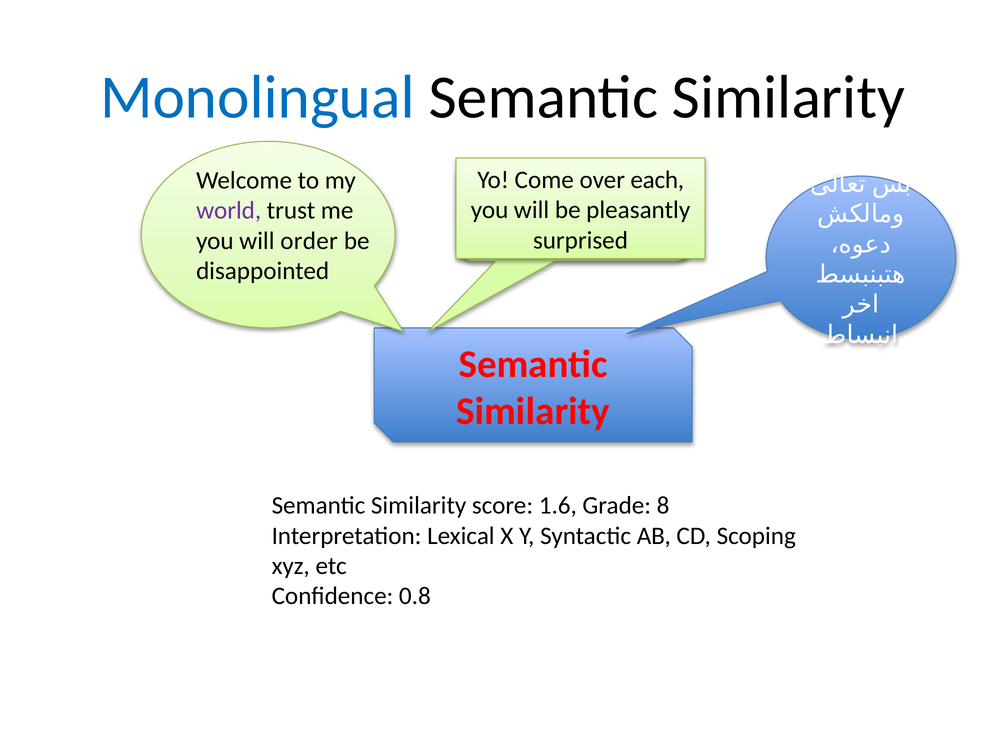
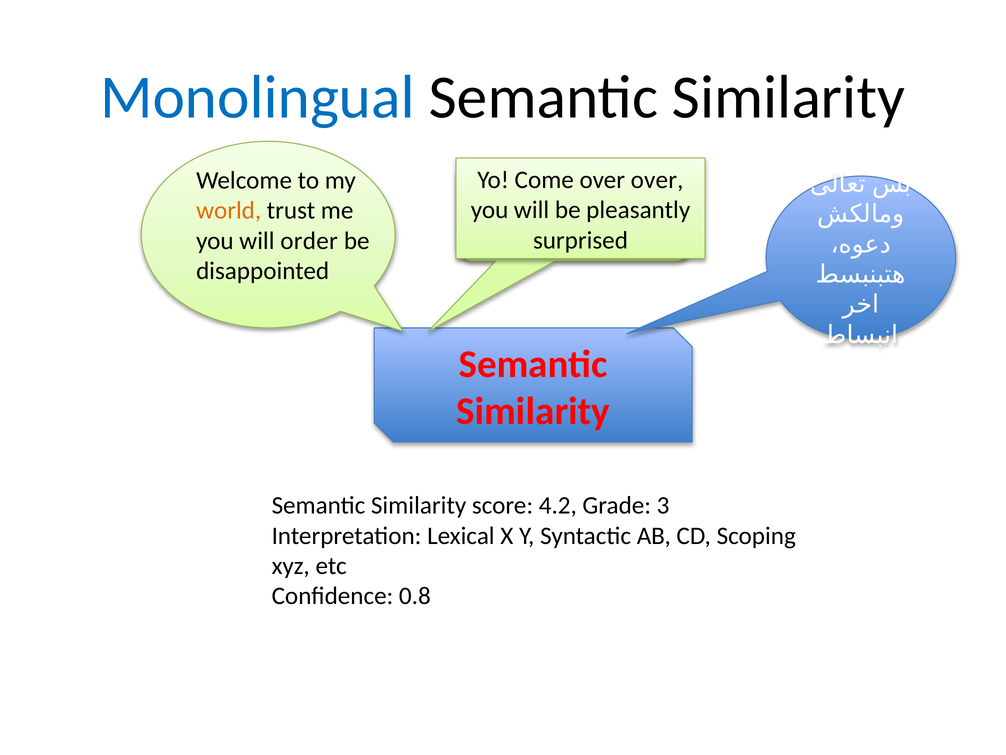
over each: each -> over
world colour: purple -> orange
1.6: 1.6 -> 4.2
8: 8 -> 3
